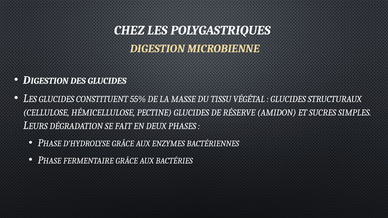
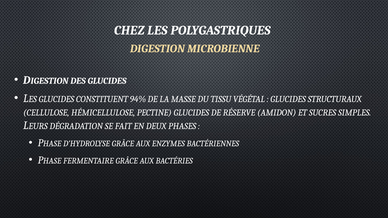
55%: 55% -> 94%
